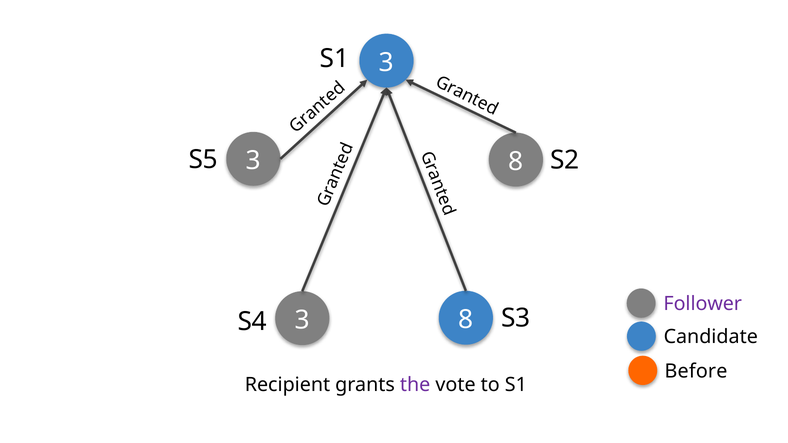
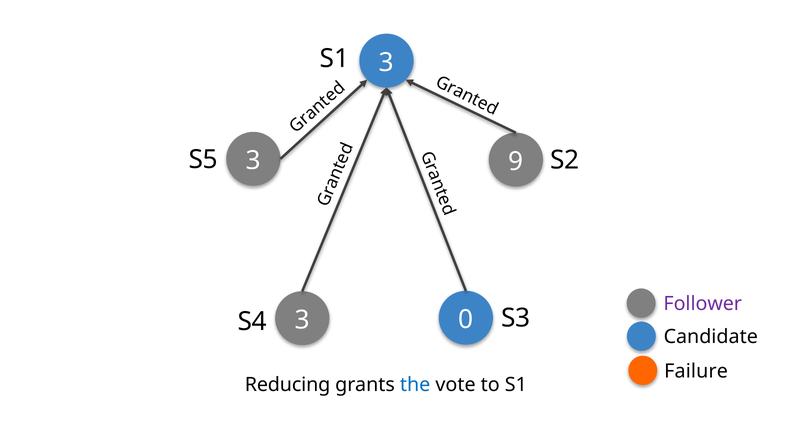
8 at (516, 162): 8 -> 9
8 at (466, 320): 8 -> 0
Before: Before -> Failure
Recipient: Recipient -> Reducing
the colour: purple -> blue
